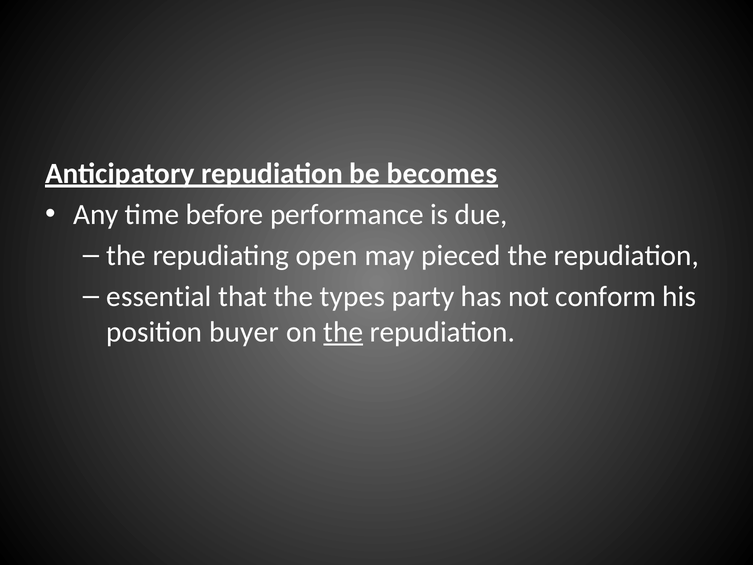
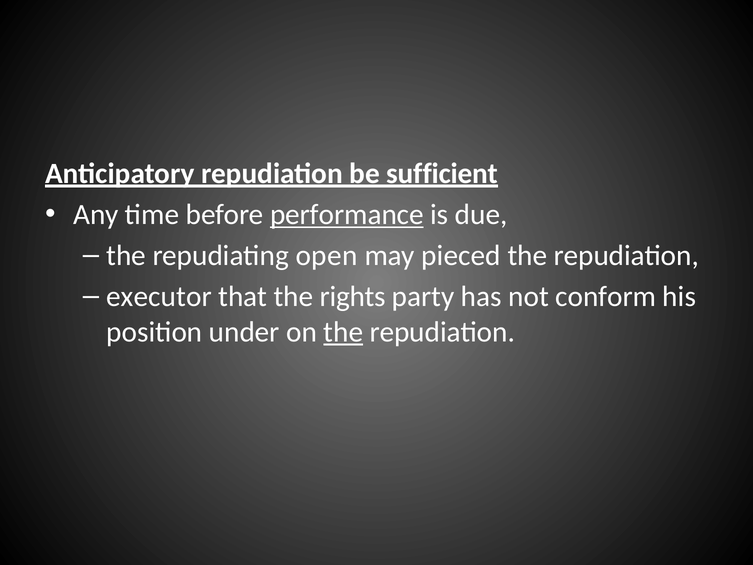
becomes: becomes -> sufficient
performance underline: none -> present
essential: essential -> executor
types: types -> rights
buyer: buyer -> under
